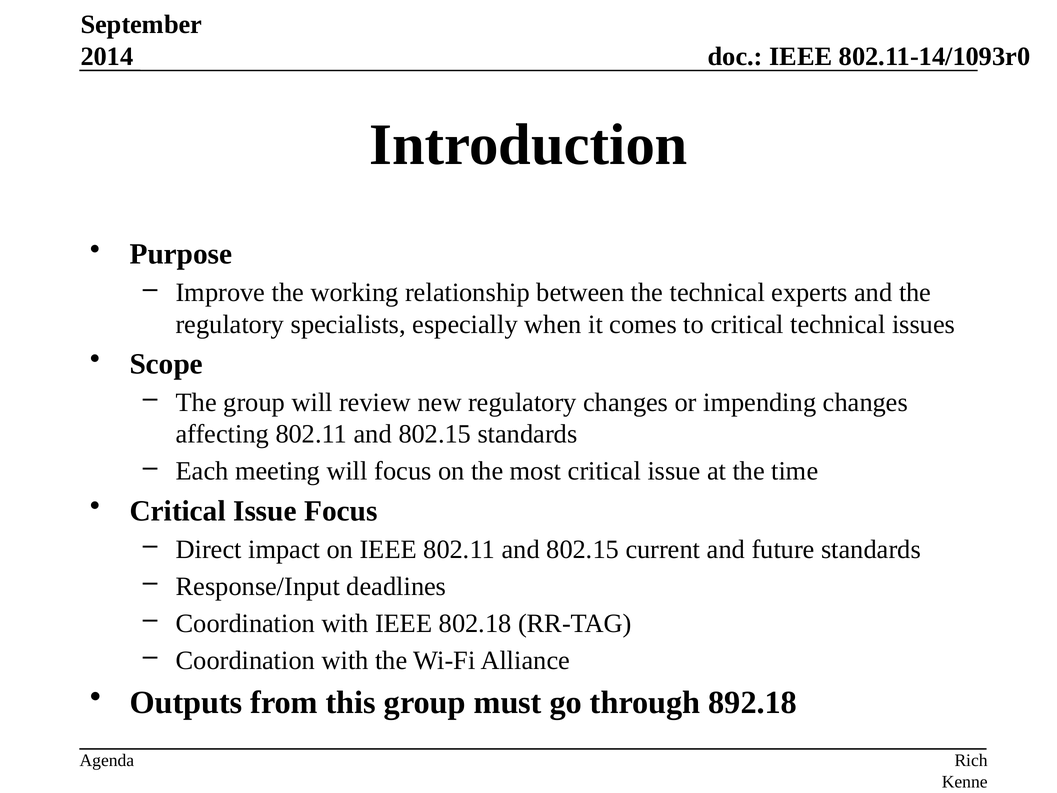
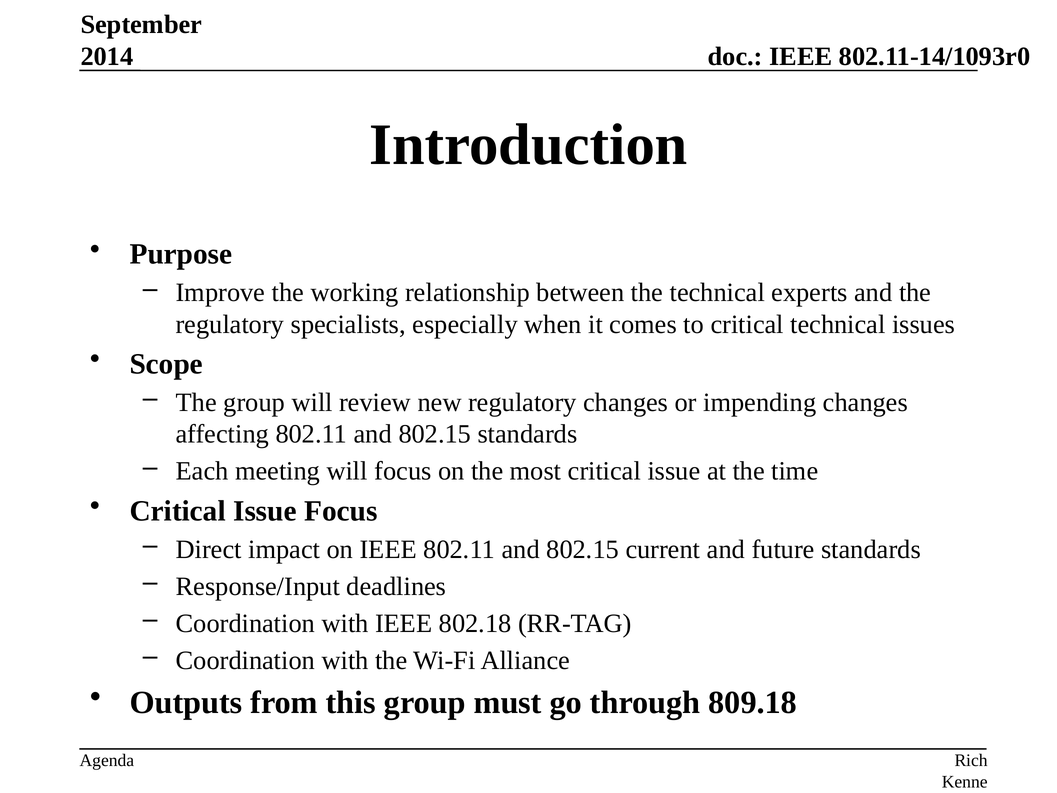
892.18: 892.18 -> 809.18
